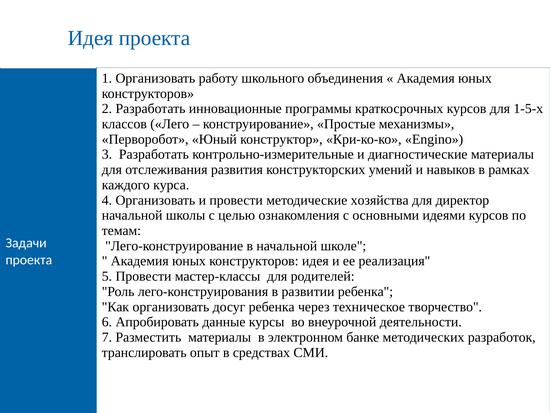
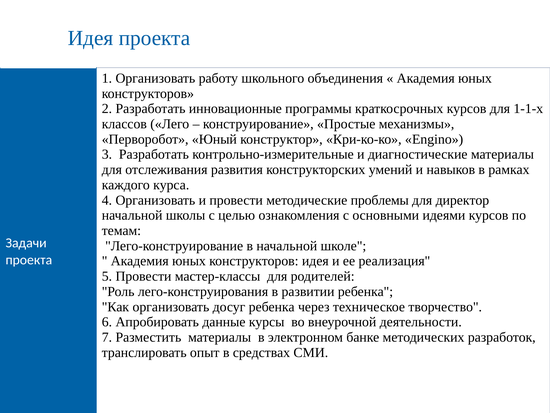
1-5-х: 1-5-х -> 1-1-х
методические хозяйства: хозяйства -> проблемы
